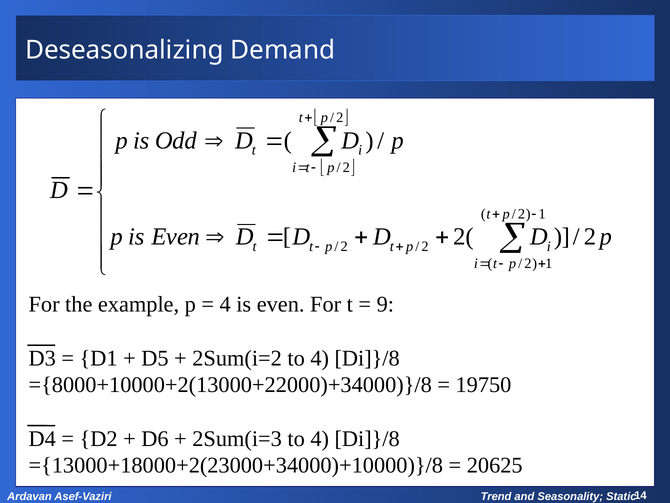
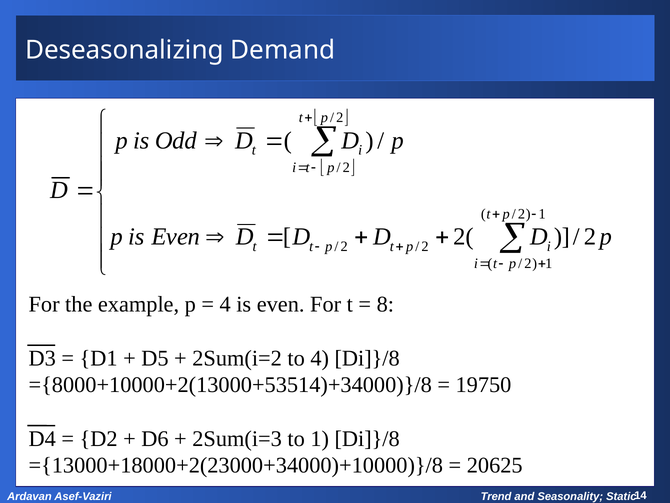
9: 9 -> 8
={8000+10000+2(13000+22000)+34000)}/8: ={8000+10000+2(13000+22000)+34000)}/8 -> ={8000+10000+2(13000+53514)+34000)}/8
2Sum(i=3 to 4: 4 -> 1
